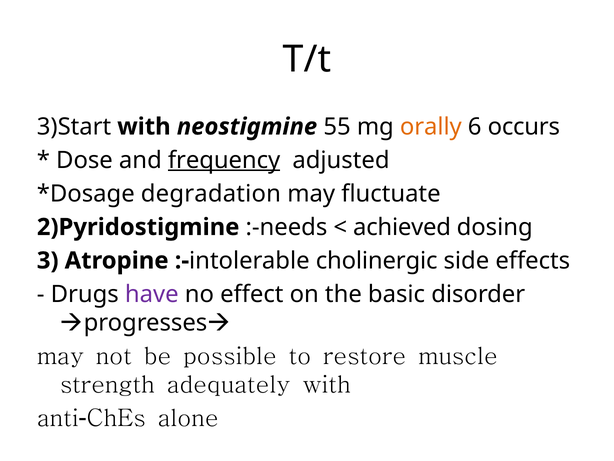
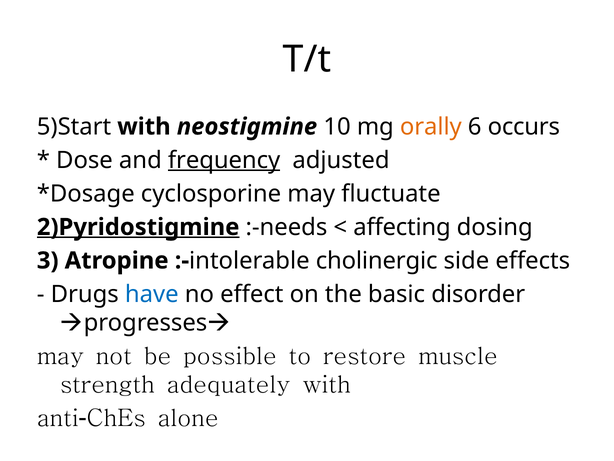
3)Start: 3)Start -> 5)Start
55: 55 -> 10
degradation: degradation -> cyclosporine
2)Pyridostigmine underline: none -> present
achieved: achieved -> affecting
have colour: purple -> blue
